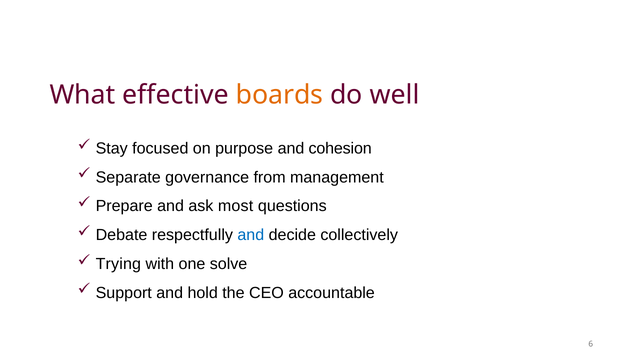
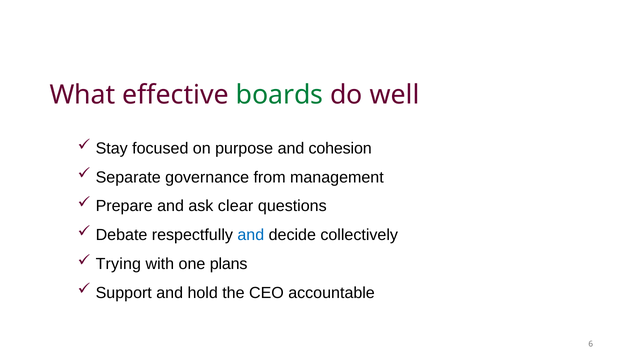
boards colour: orange -> green
most: most -> clear
solve: solve -> plans
